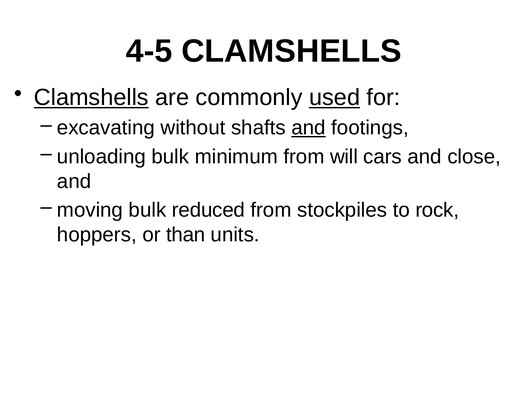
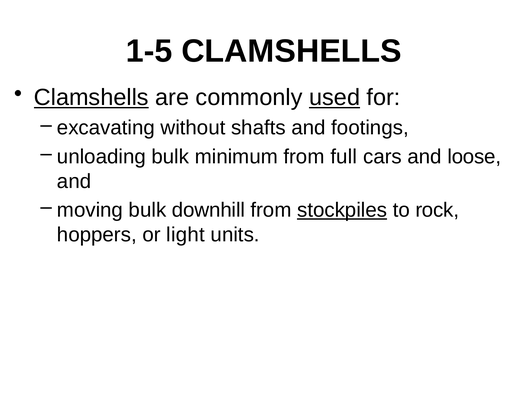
4-5: 4-5 -> 1-5
and at (308, 128) underline: present -> none
will: will -> full
close: close -> loose
reduced: reduced -> downhill
stockpiles underline: none -> present
than: than -> light
